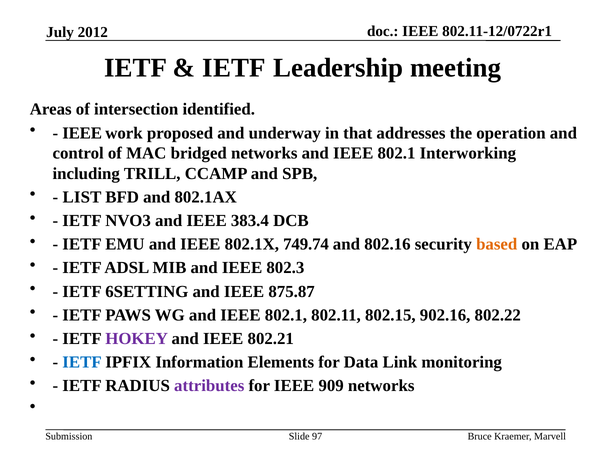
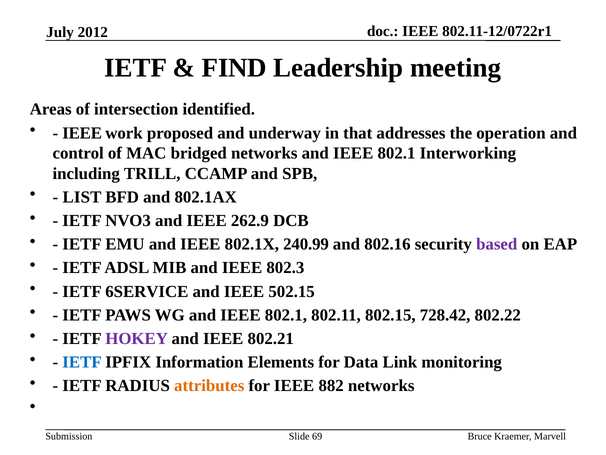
IETF at (234, 68): IETF -> FIND
383.4: 383.4 -> 262.9
749.74: 749.74 -> 240.99
based colour: orange -> purple
6SETTING: 6SETTING -> 6SERVICE
875.87: 875.87 -> 502.15
902.16: 902.16 -> 728.42
attributes colour: purple -> orange
909: 909 -> 882
97: 97 -> 69
